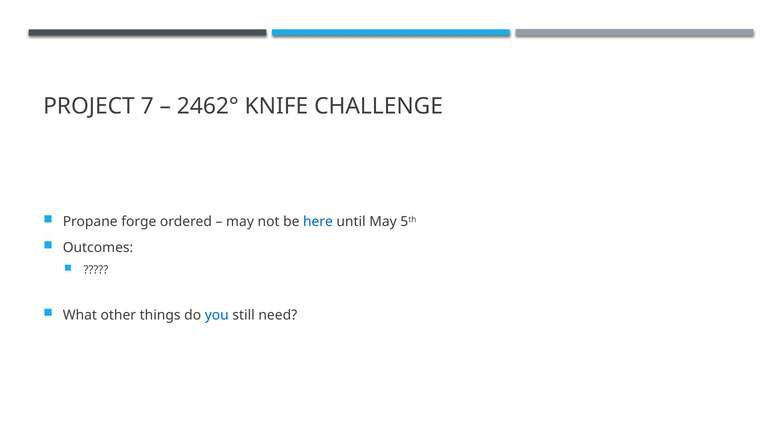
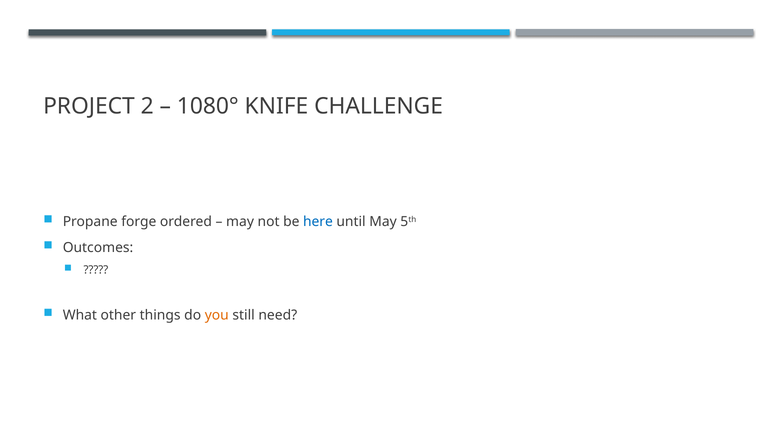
7: 7 -> 2
2462°: 2462° -> 1080°
you colour: blue -> orange
